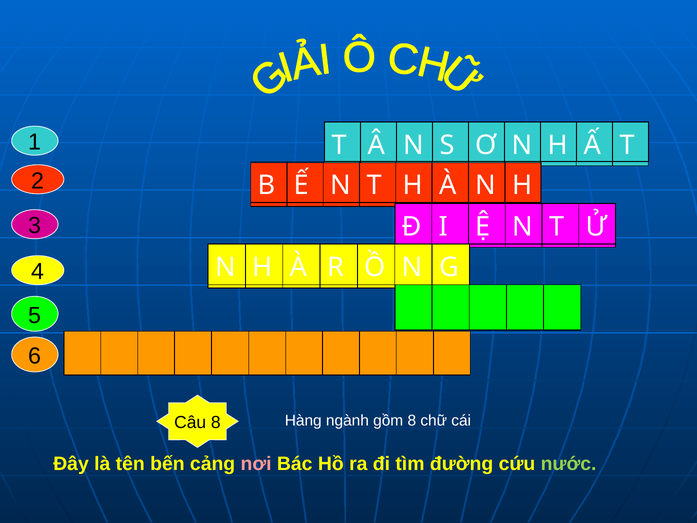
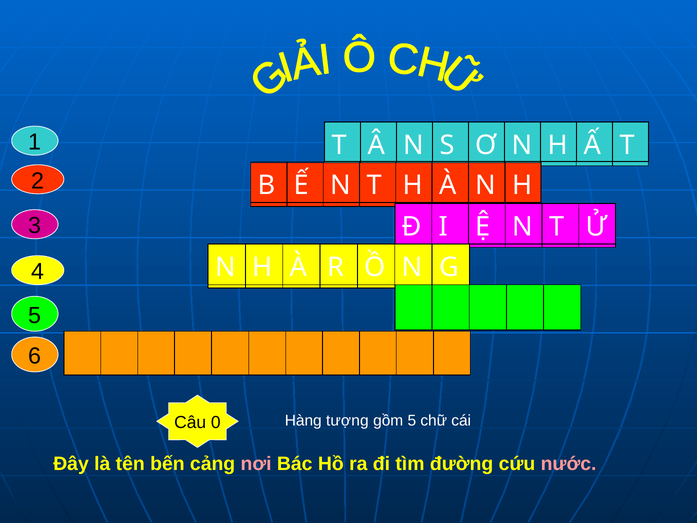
Câu 8: 8 -> 0
ngành: ngành -> tượng
gồm 8: 8 -> 5
nước colour: light green -> pink
